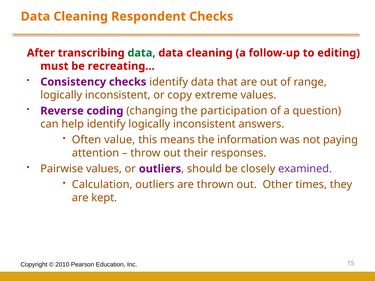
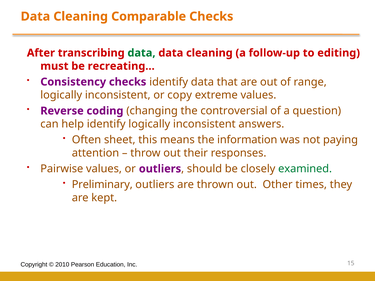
Respondent: Respondent -> Comparable
participation: participation -> controversial
value: value -> sheet
examined colour: purple -> green
Calculation: Calculation -> Preliminary
